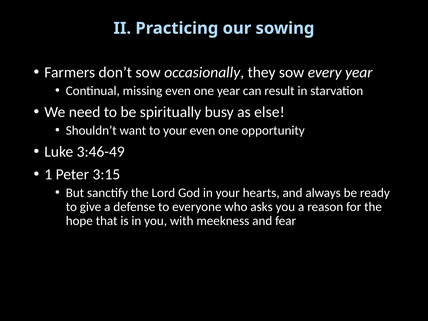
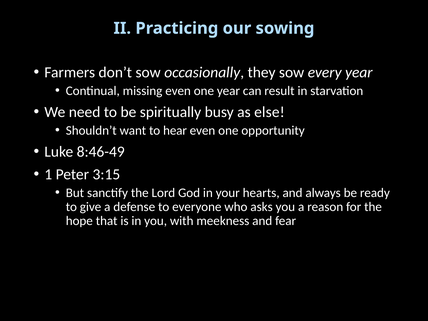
to your: your -> hear
3:46-49: 3:46-49 -> 8:46-49
